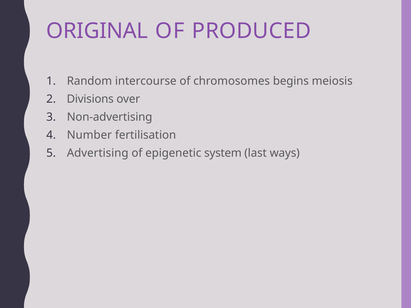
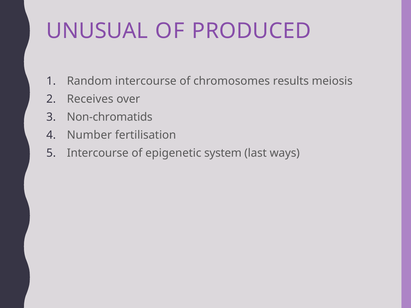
ORIGINAL: ORIGINAL -> UNUSUAL
begins: begins -> results
Divisions: Divisions -> Receives
Non-advertising: Non-advertising -> Non-chromatids
Advertising at (98, 153): Advertising -> Intercourse
